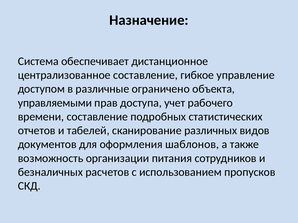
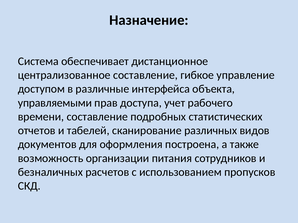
ограничено: ограничено -> интерфейса
шаблонов: шаблонов -> построена
